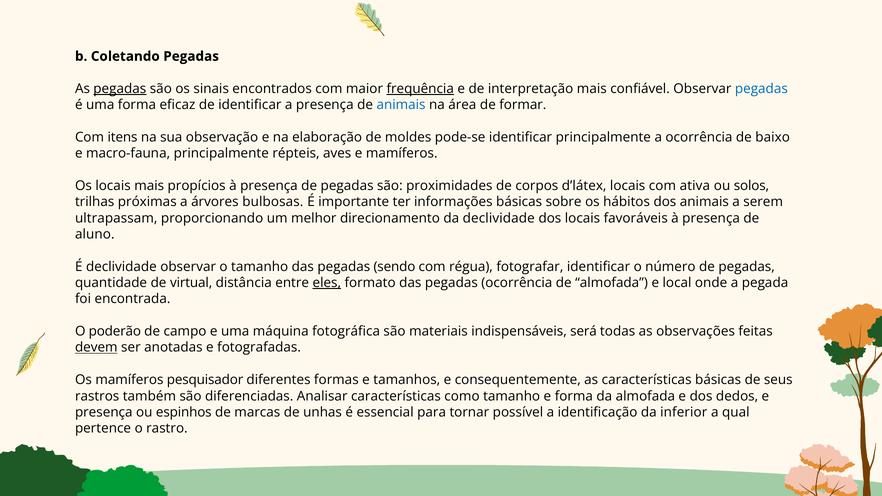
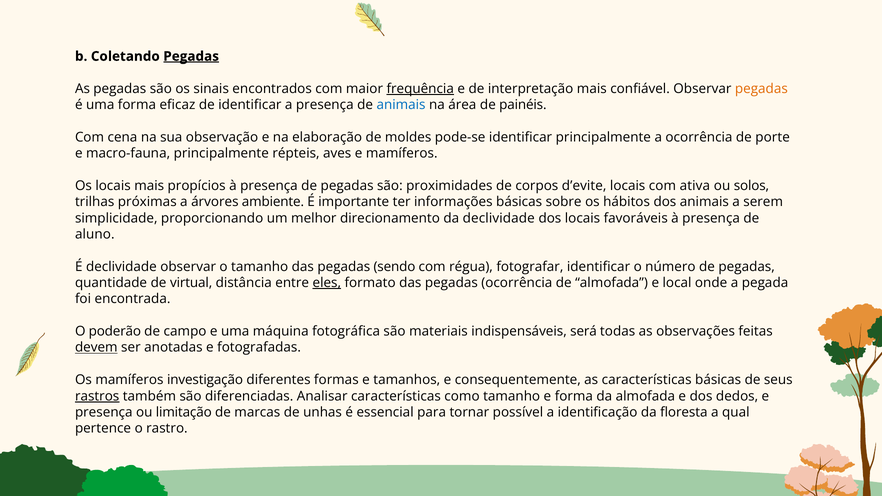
Pegadas at (191, 56) underline: none -> present
pegadas at (120, 89) underline: present -> none
pegadas at (761, 89) colour: blue -> orange
formar: formar -> painéis
itens: itens -> cena
baixo: baixo -> porte
d’látex: d’látex -> d’evite
bulbosas: bulbosas -> ambiente
ultrapassam: ultrapassam -> simplicidade
pesquisador: pesquisador -> investigação
rastros underline: none -> present
espinhos: espinhos -> limitação
inferior: inferior -> floresta
